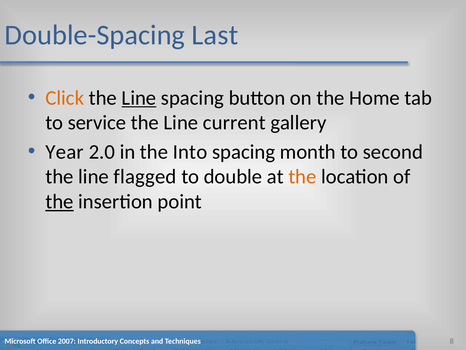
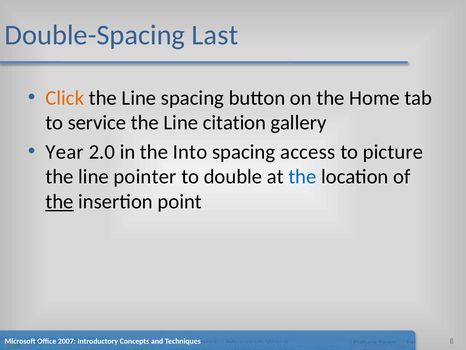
Line at (139, 98) underline: present -> none
current: current -> citation
month: month -> access
second: second -> picture
flagged: flagged -> pointer
the at (302, 176) colour: orange -> blue
